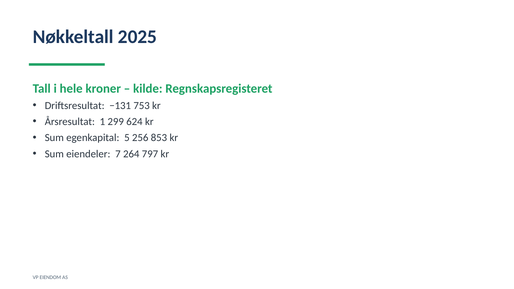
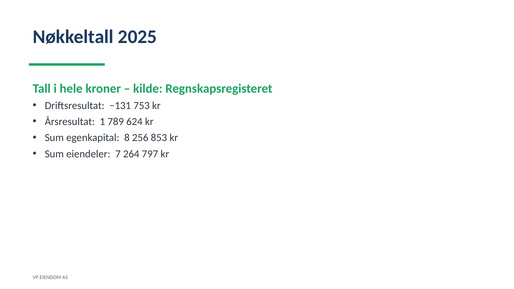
299: 299 -> 789
5: 5 -> 8
